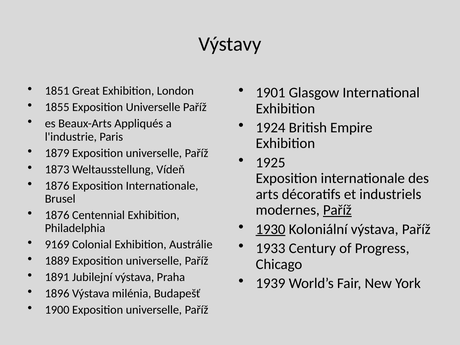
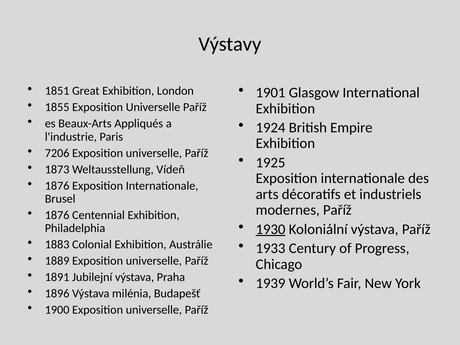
1879: 1879 -> 7206
Paříž at (337, 210) underline: present -> none
9169: 9169 -> 1883
